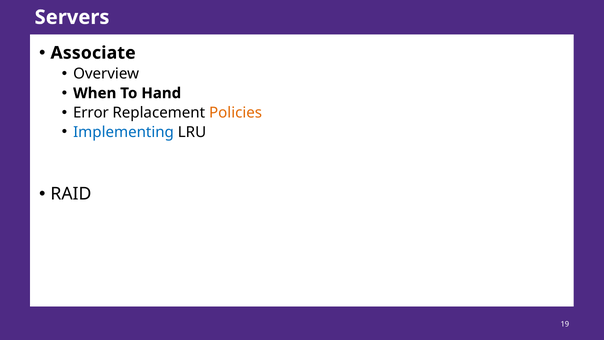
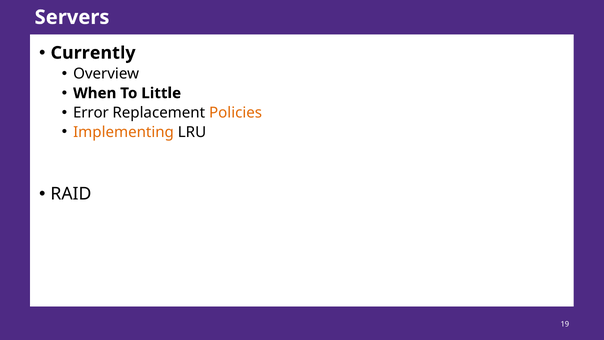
Associate: Associate -> Currently
Hand: Hand -> Little
Implementing colour: blue -> orange
